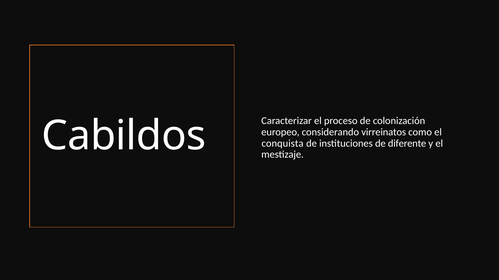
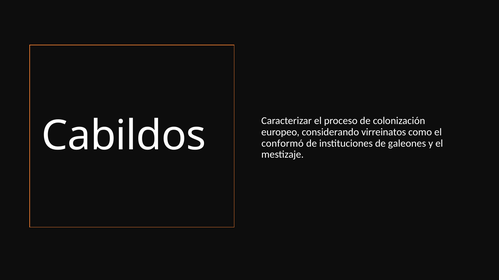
conquista: conquista -> conformó
diferente: diferente -> galeones
